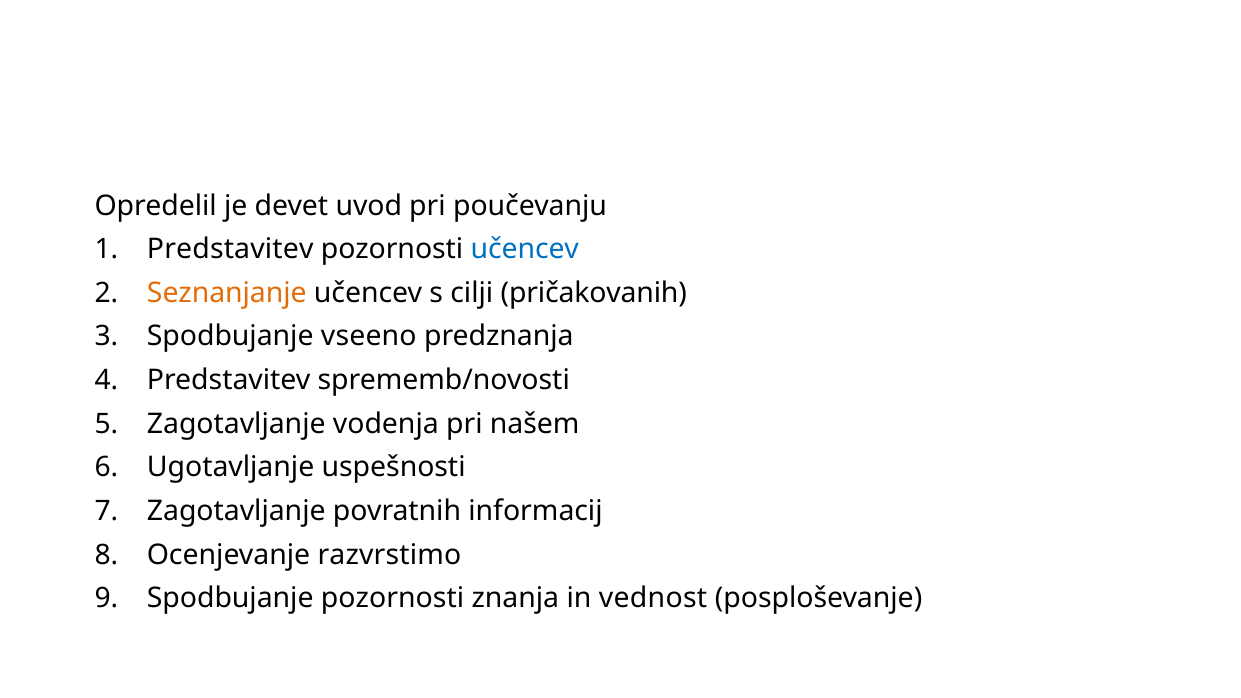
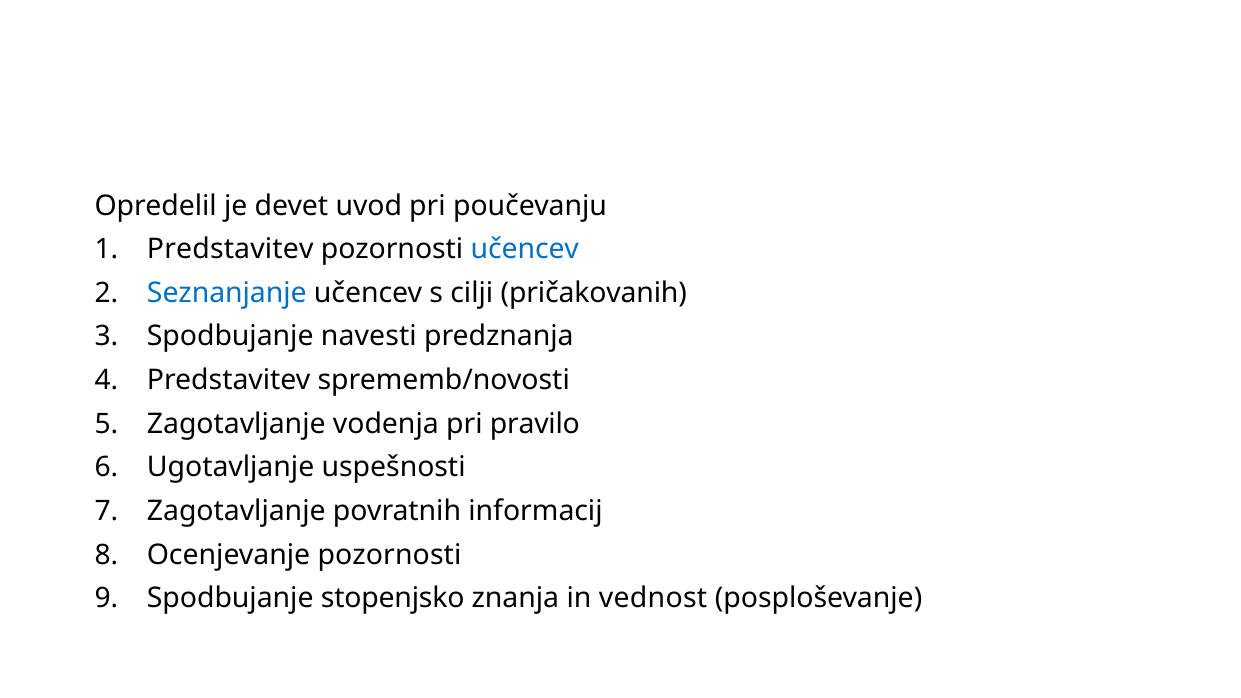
Seznanjanje colour: orange -> blue
vseeno: vseeno -> navesti
našem: našem -> pravilo
Ocenjevanje razvrstimo: razvrstimo -> pozornosti
Spodbujanje pozornosti: pozornosti -> stopenjsko
